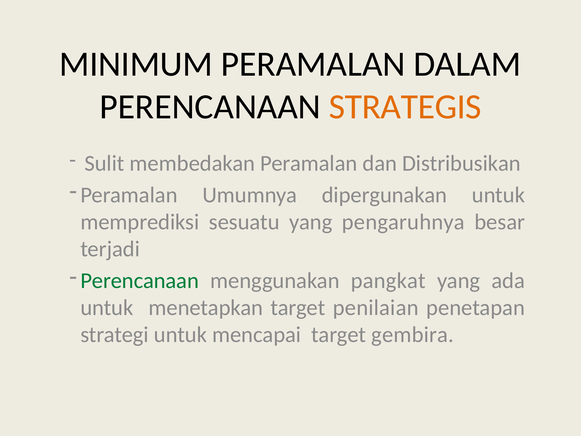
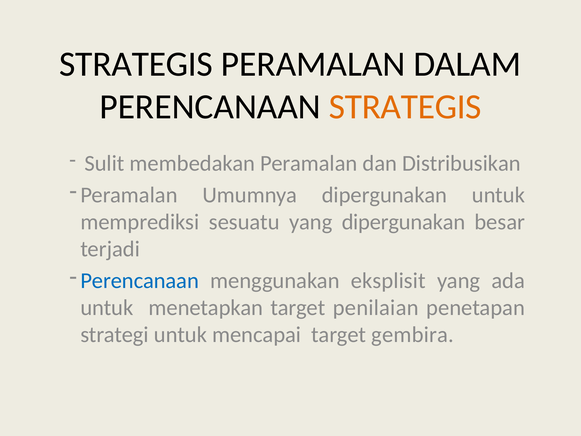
MINIMUM at (136, 64): MINIMUM -> STRATEGIS
yang pengaruhnya: pengaruhnya -> dipergunakan
Perencanaan at (140, 281) colour: green -> blue
pangkat: pangkat -> eksplisit
